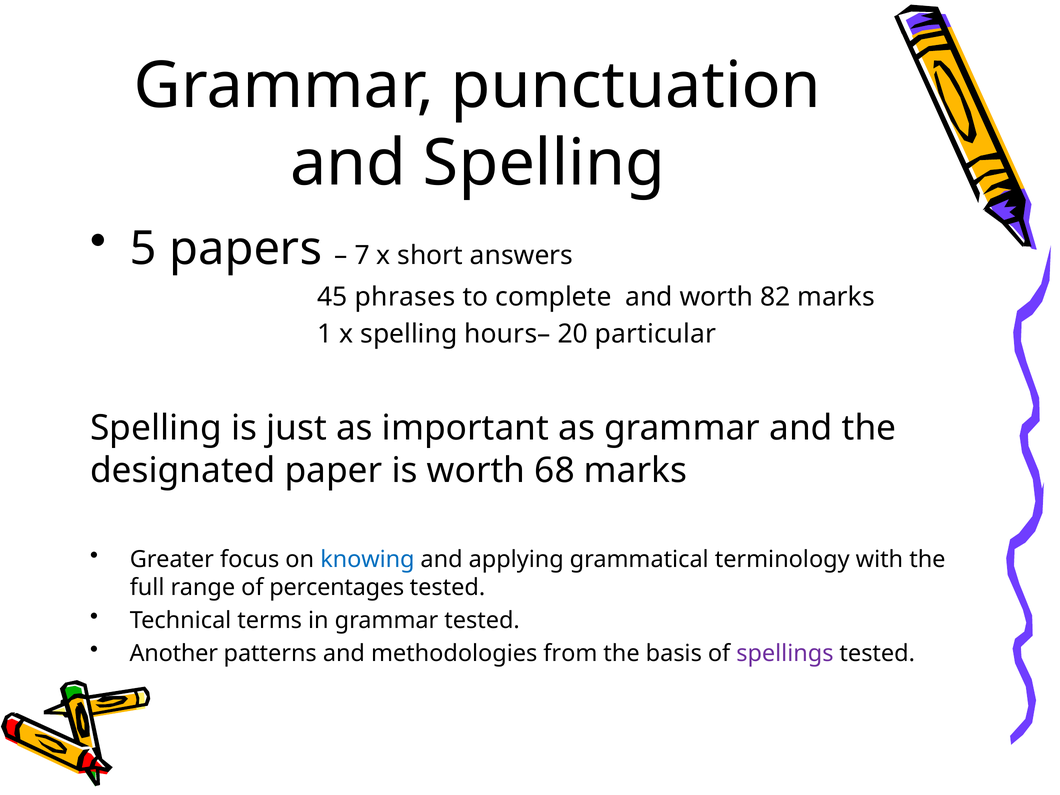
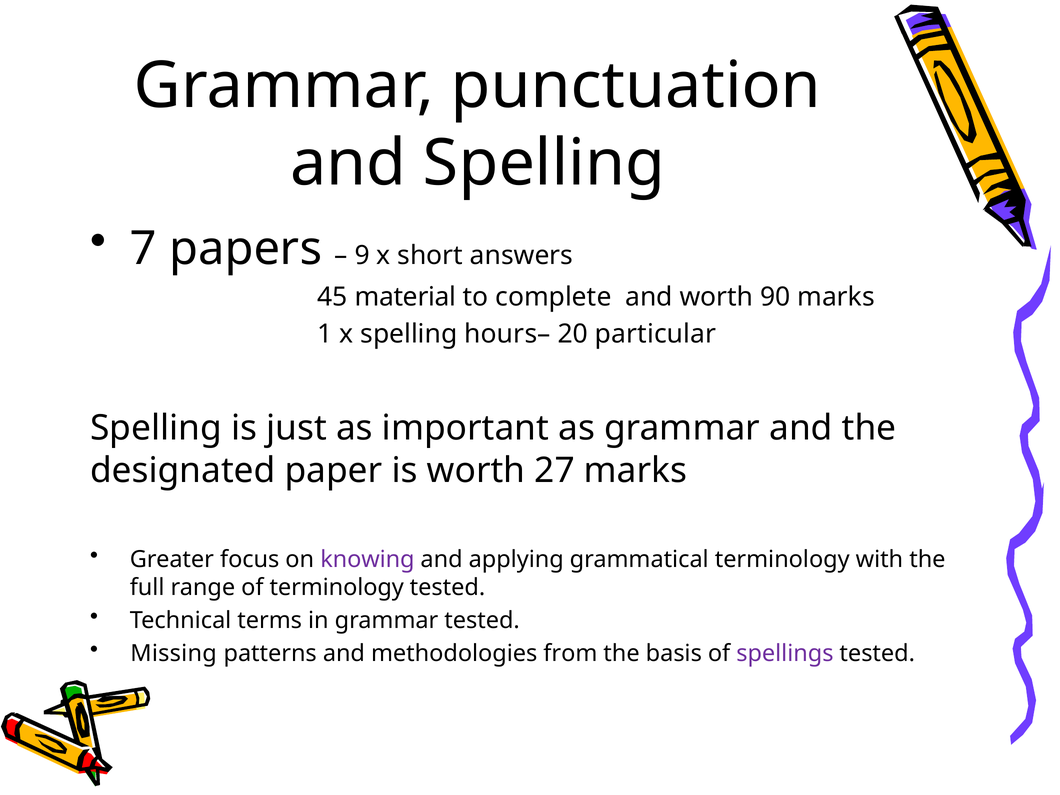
5: 5 -> 7
7: 7 -> 9
phrases: phrases -> material
82: 82 -> 90
68: 68 -> 27
knowing colour: blue -> purple
of percentages: percentages -> terminology
Another: Another -> Missing
